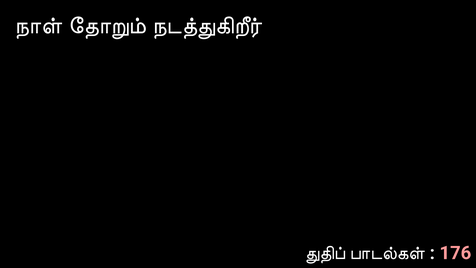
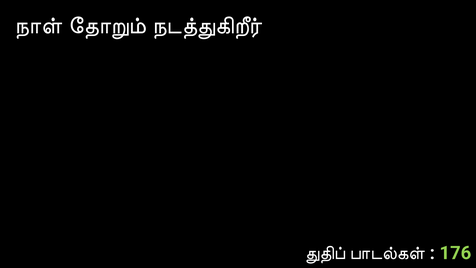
176 colour: pink -> light green
